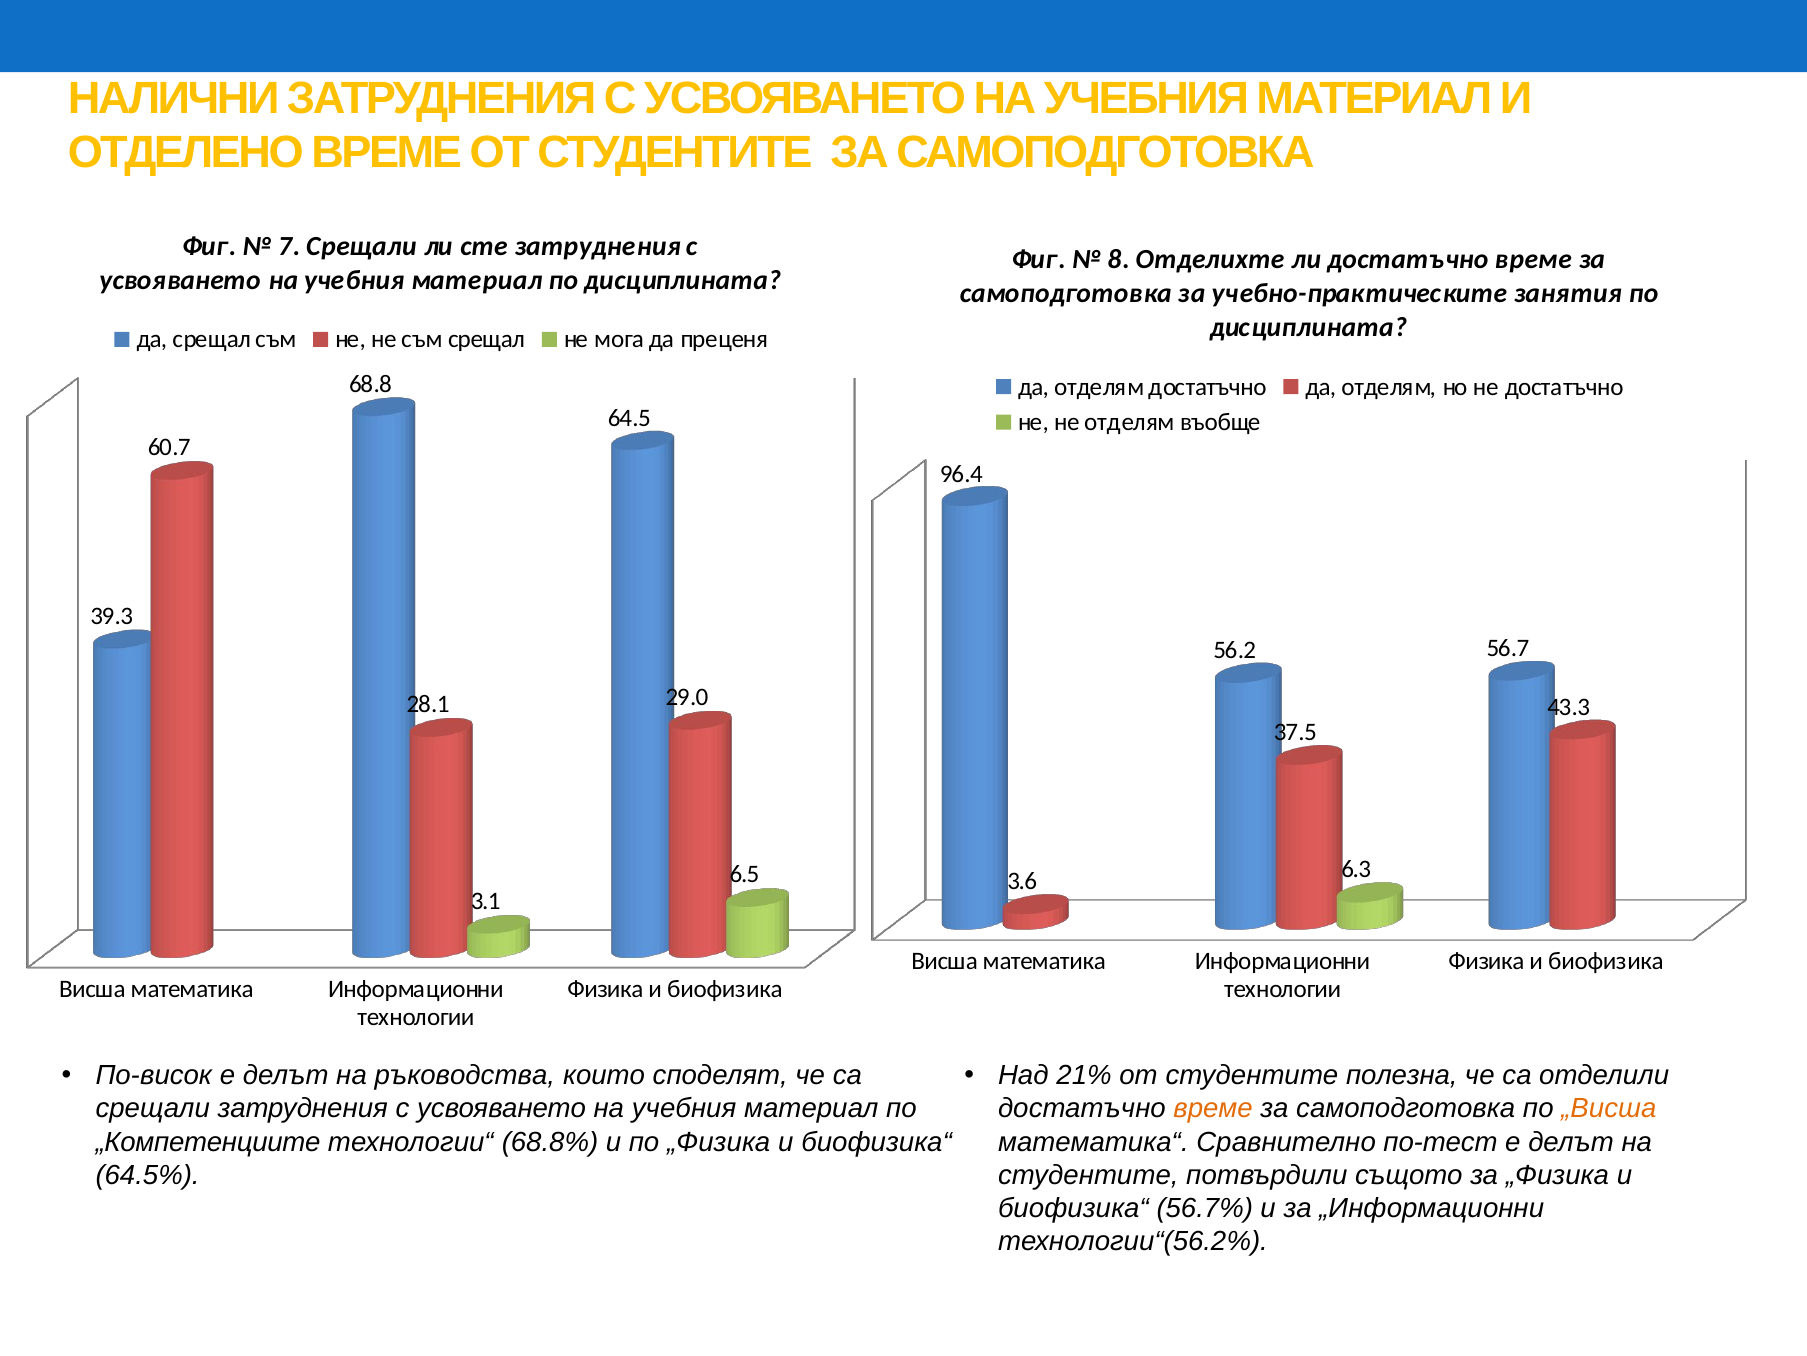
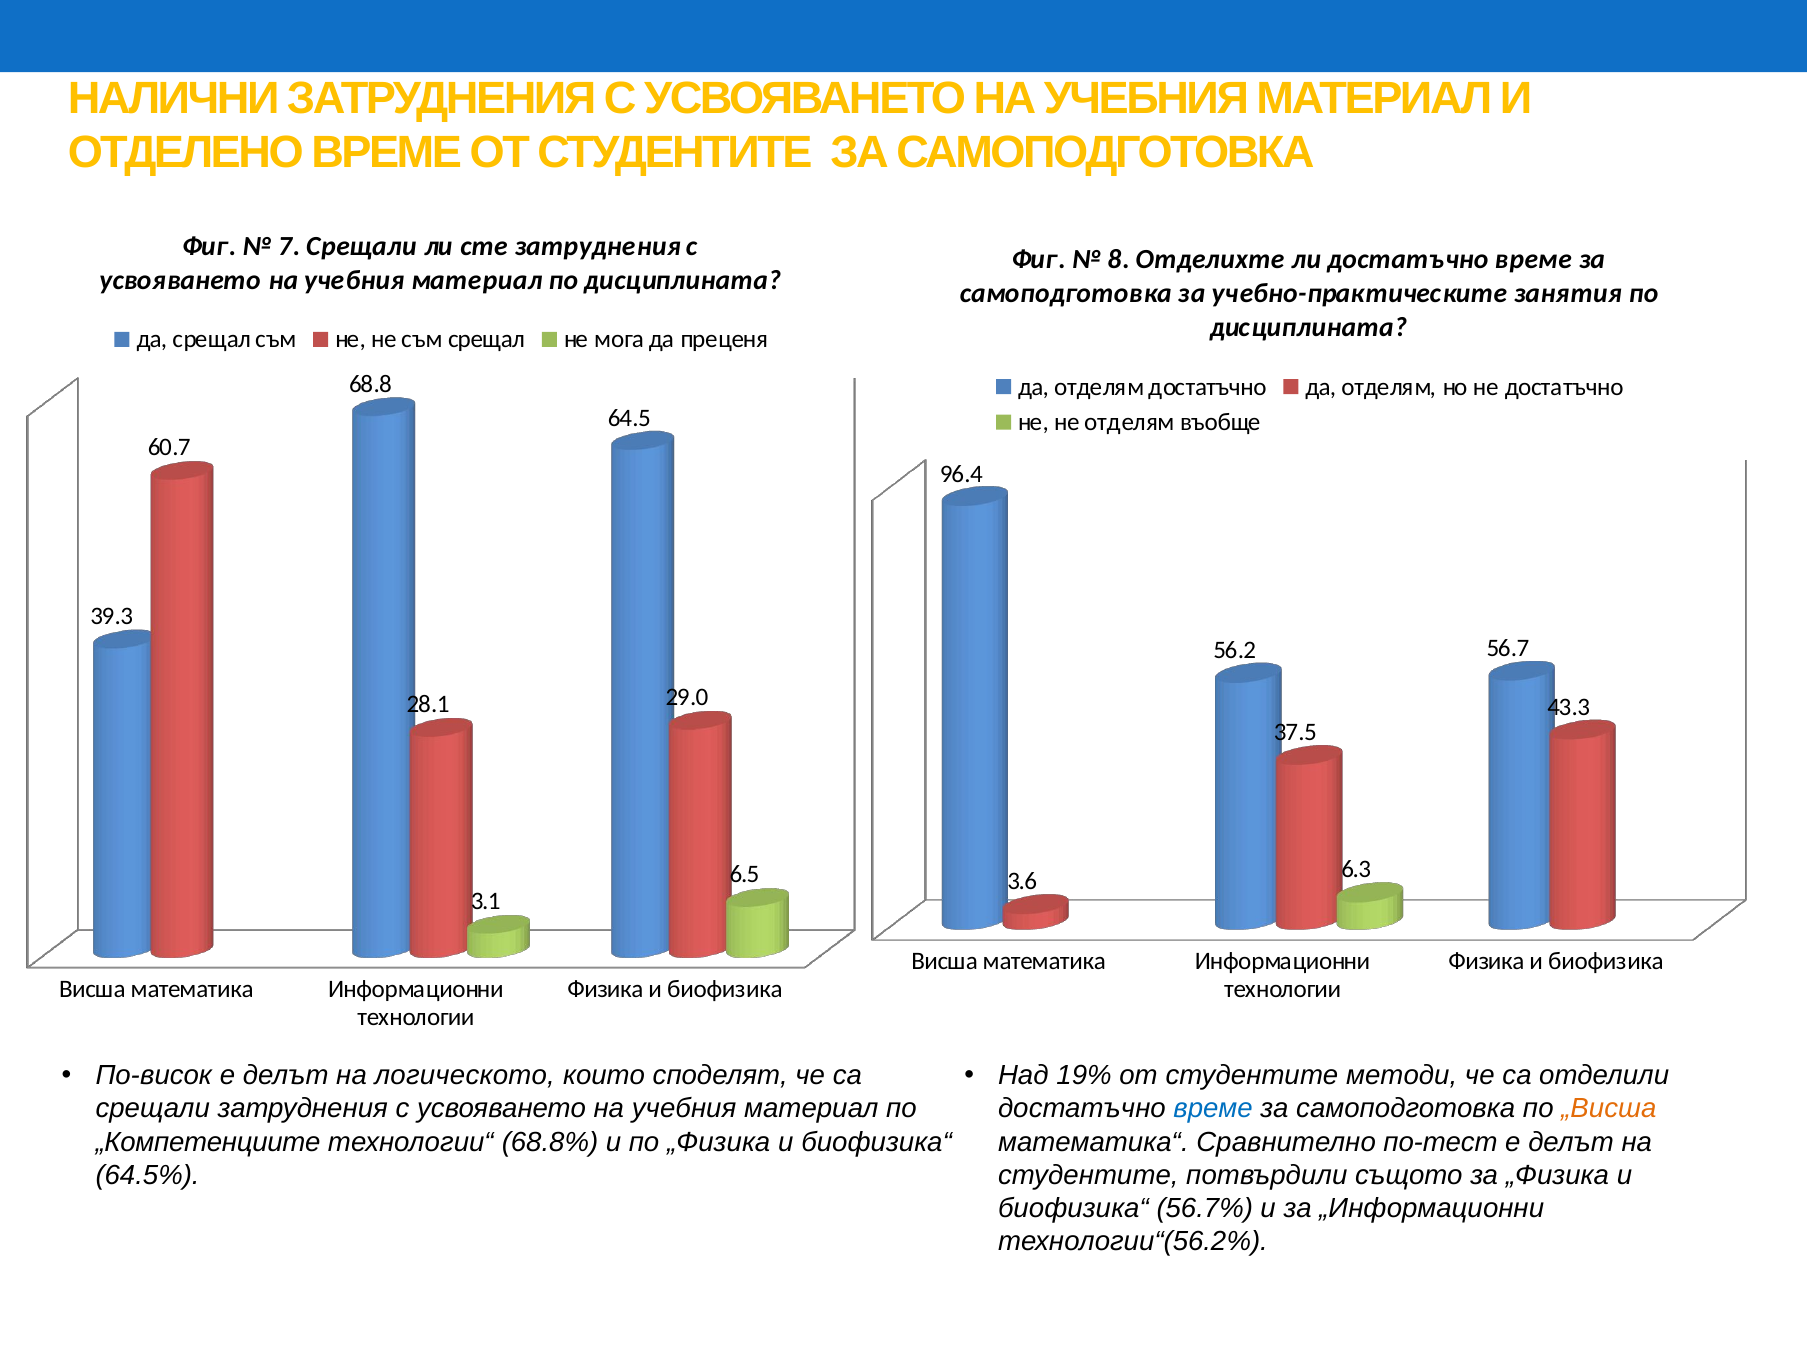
ръководства: ръководства -> логическото
21%: 21% -> 19%
полезна: полезна -> методи
време at (1213, 1108) colour: orange -> blue
